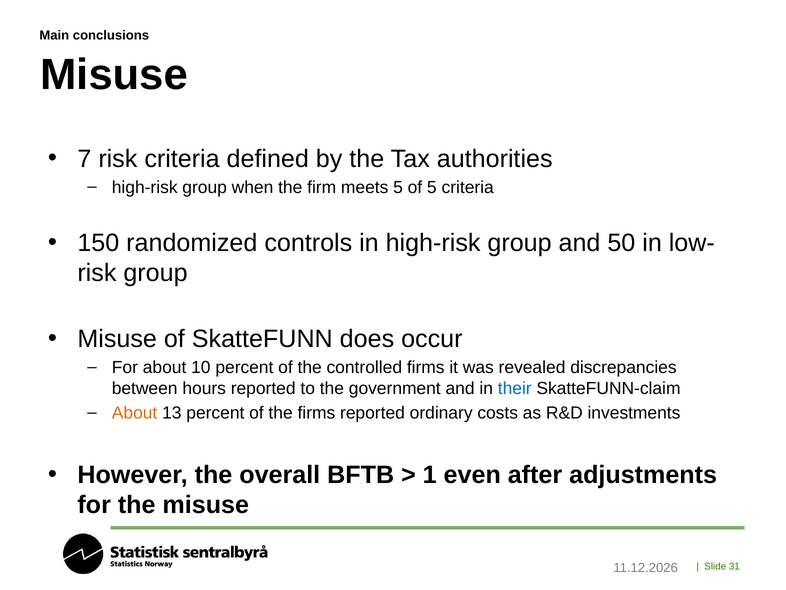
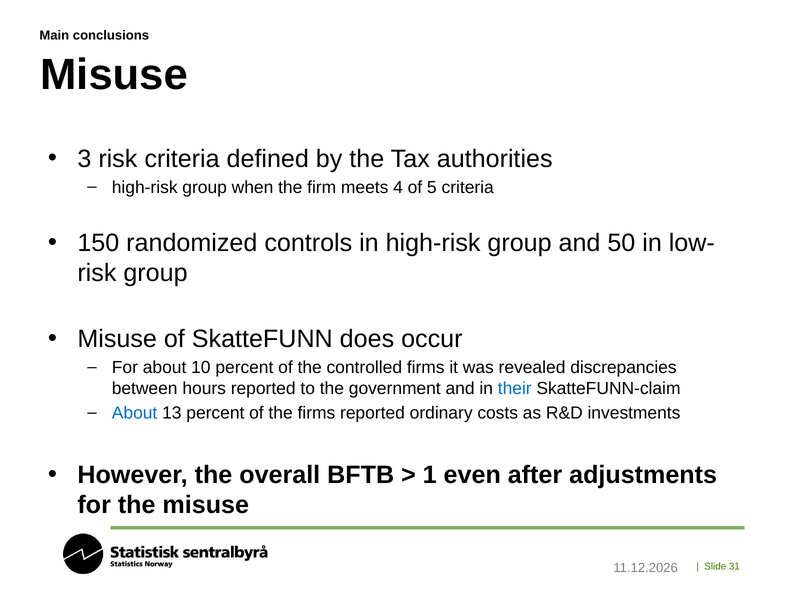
7: 7 -> 3
meets 5: 5 -> 4
About at (135, 413) colour: orange -> blue
